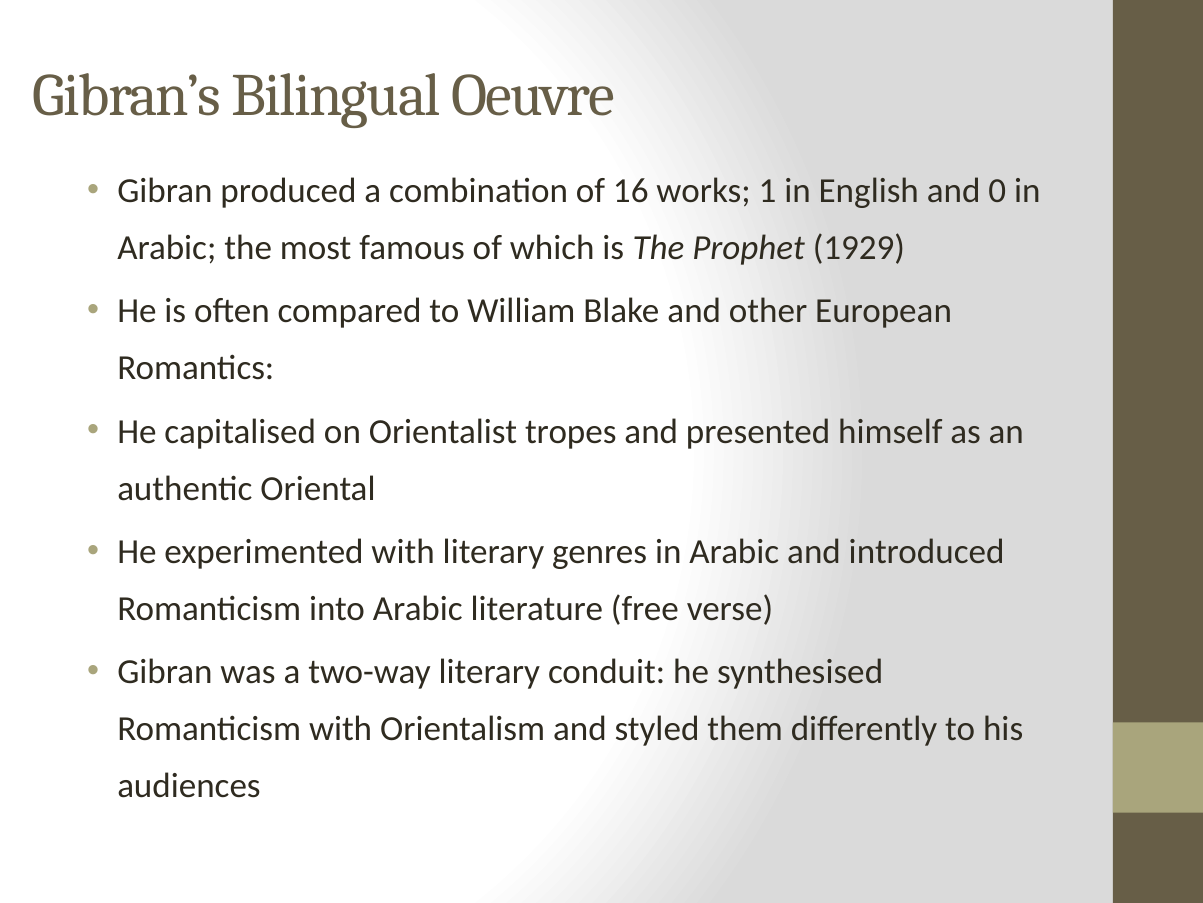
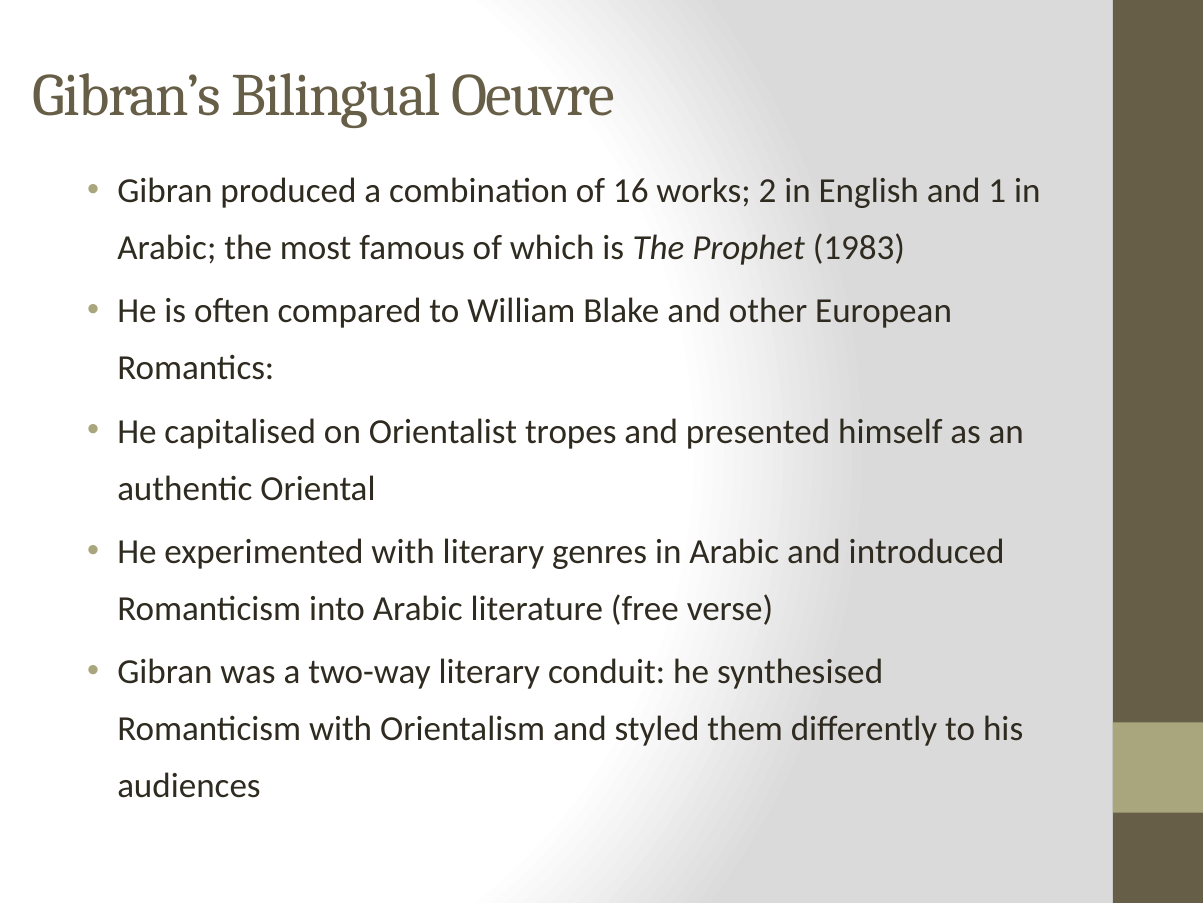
1: 1 -> 2
0: 0 -> 1
1929: 1929 -> 1983
